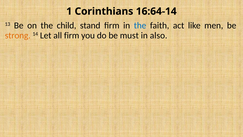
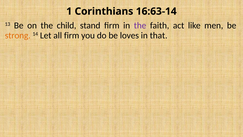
16:64-14: 16:64-14 -> 16:63-14
the at (140, 26) colour: blue -> purple
must: must -> loves
also: also -> that
